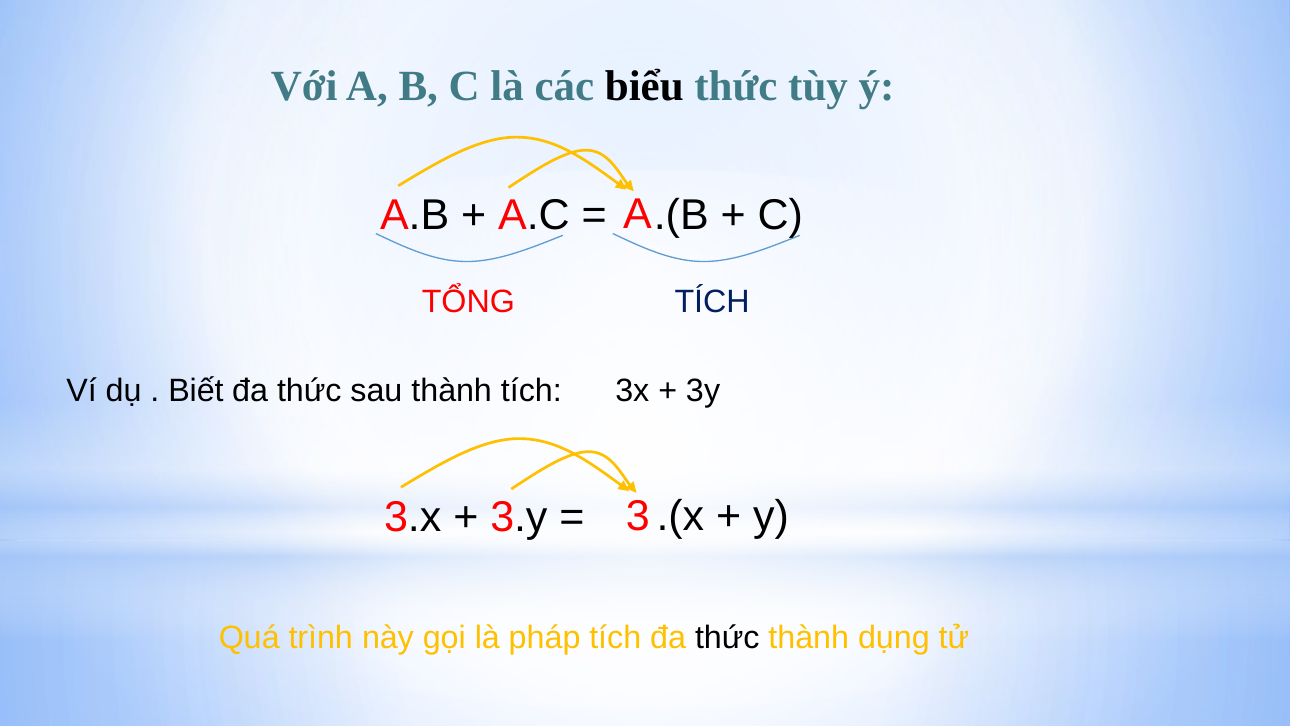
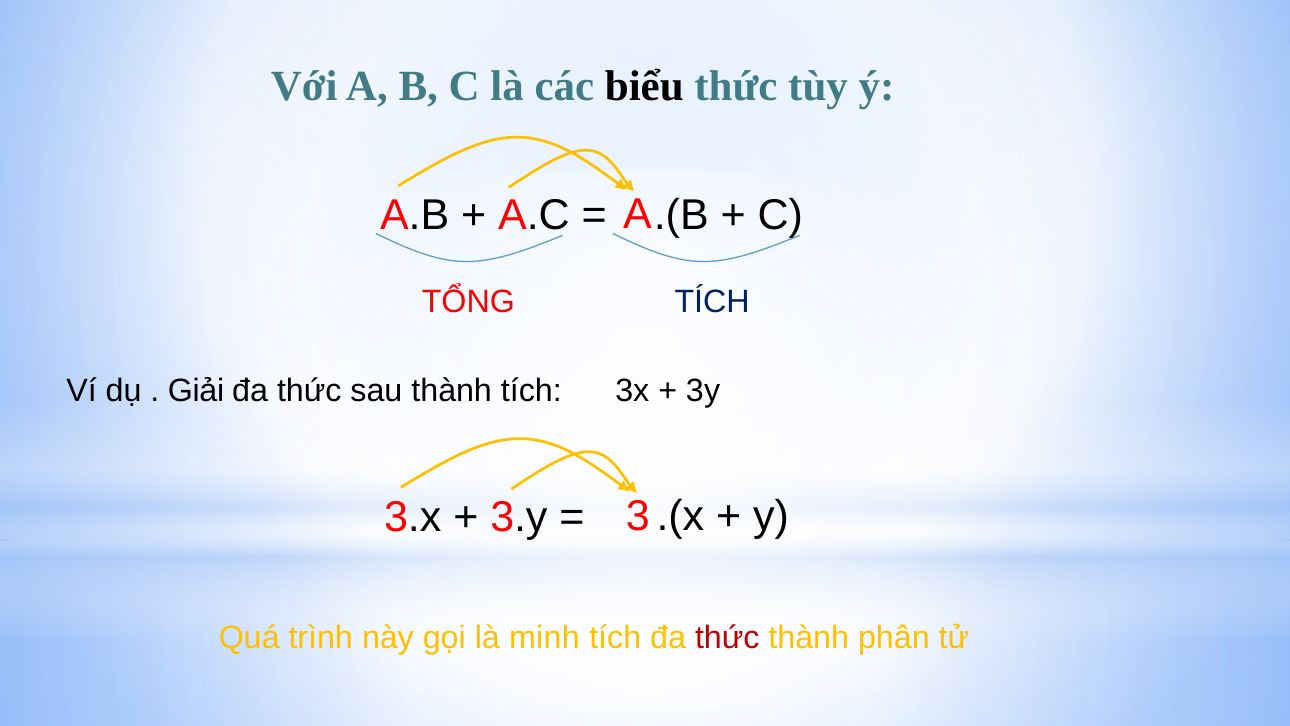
Biết: Biết -> Giải
pháp: pháp -> minh
thức at (727, 638) colour: black -> red
dụng: dụng -> phân
